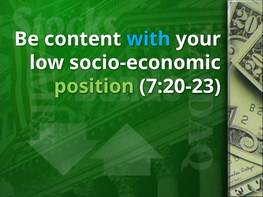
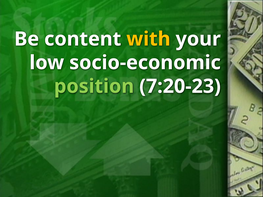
with colour: light blue -> yellow
